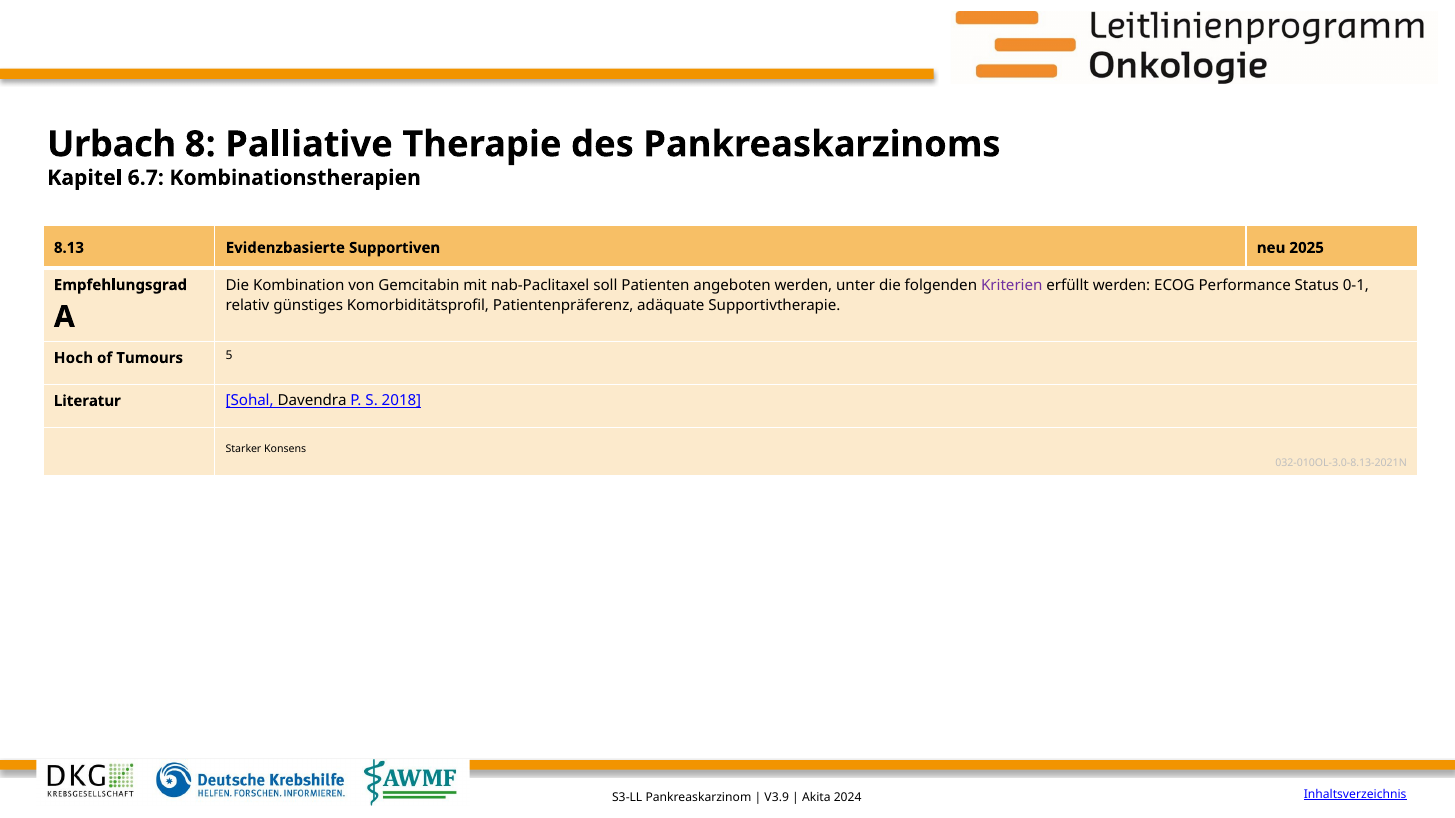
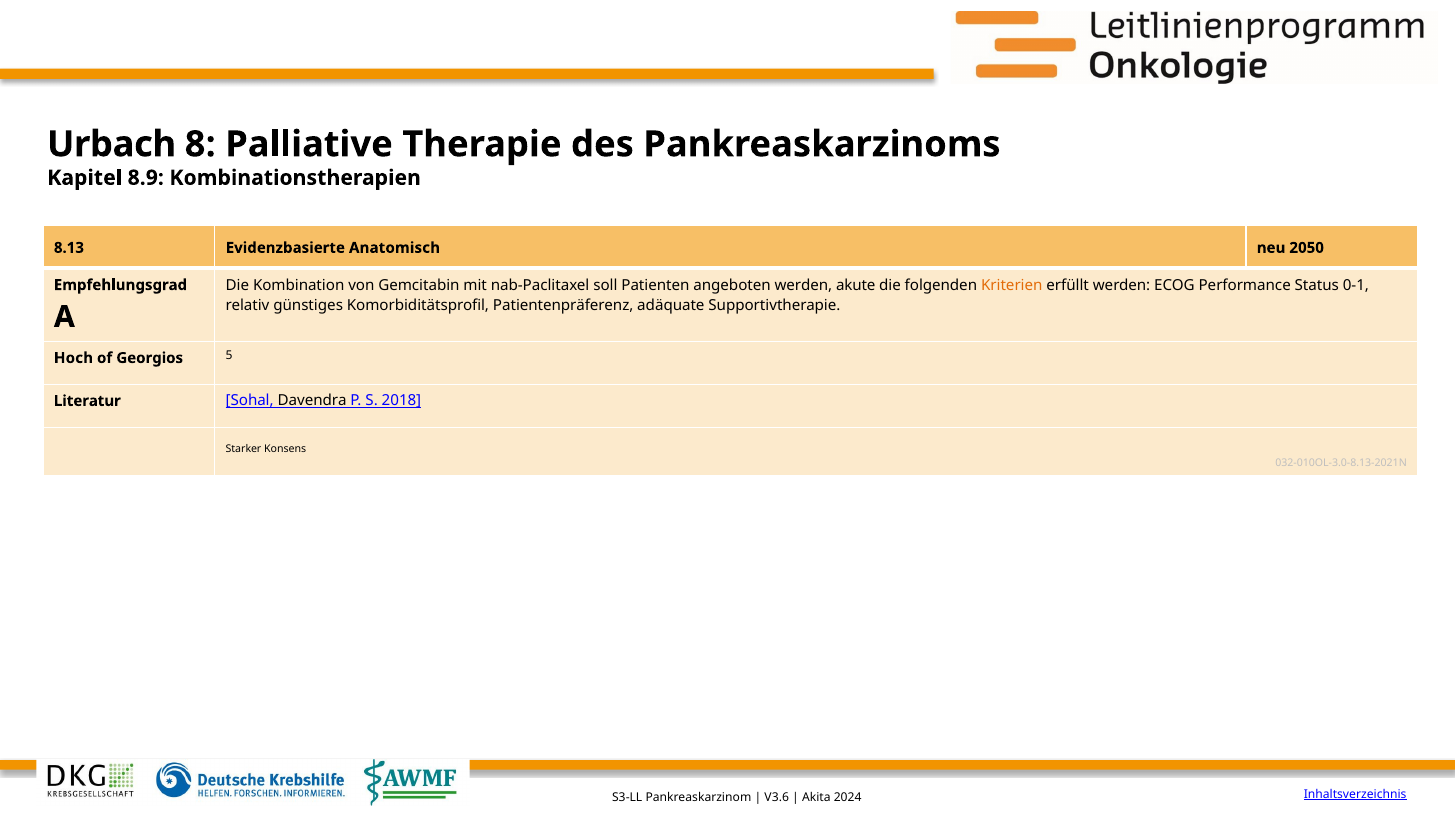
6.7: 6.7 -> 8.9
Supportiven: Supportiven -> Anatomisch
2025: 2025 -> 2050
unter: unter -> akute
Kriterien colour: purple -> orange
Tumours: Tumours -> Georgios
V3.9: V3.9 -> V3.6
